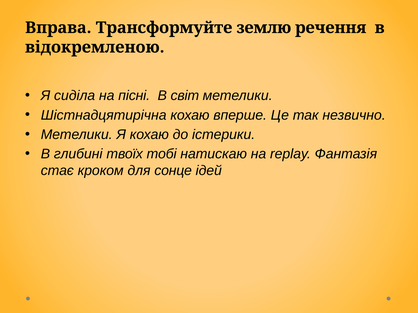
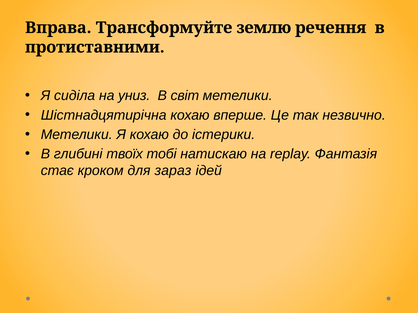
відокремленою: відокремленою -> протиставними
пісні: пісні -> униз
сонце: сонце -> зараз
